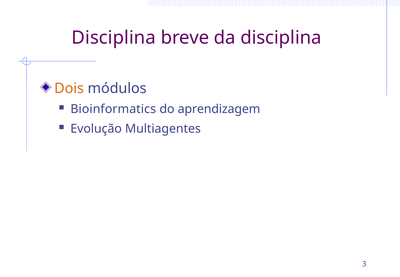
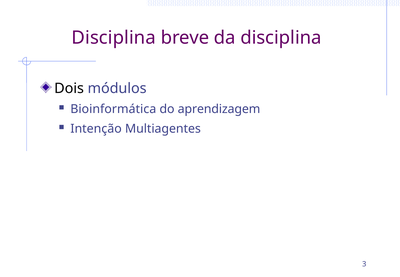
Dois colour: orange -> black
Bioinformatics: Bioinformatics -> Bioinformática
Evolução: Evolução -> Intenção
